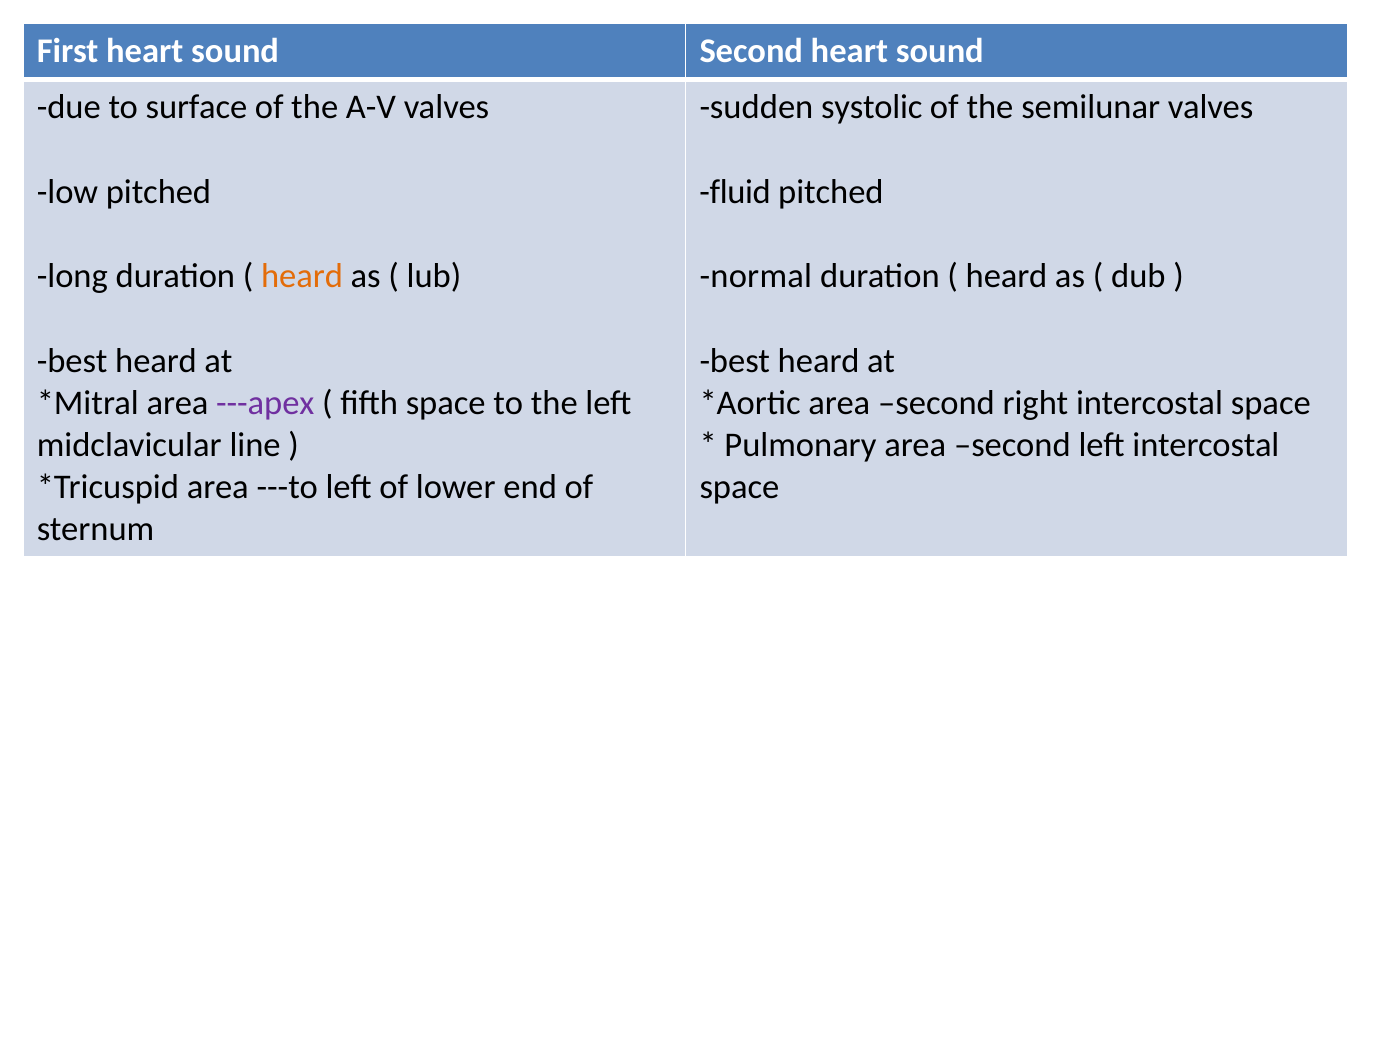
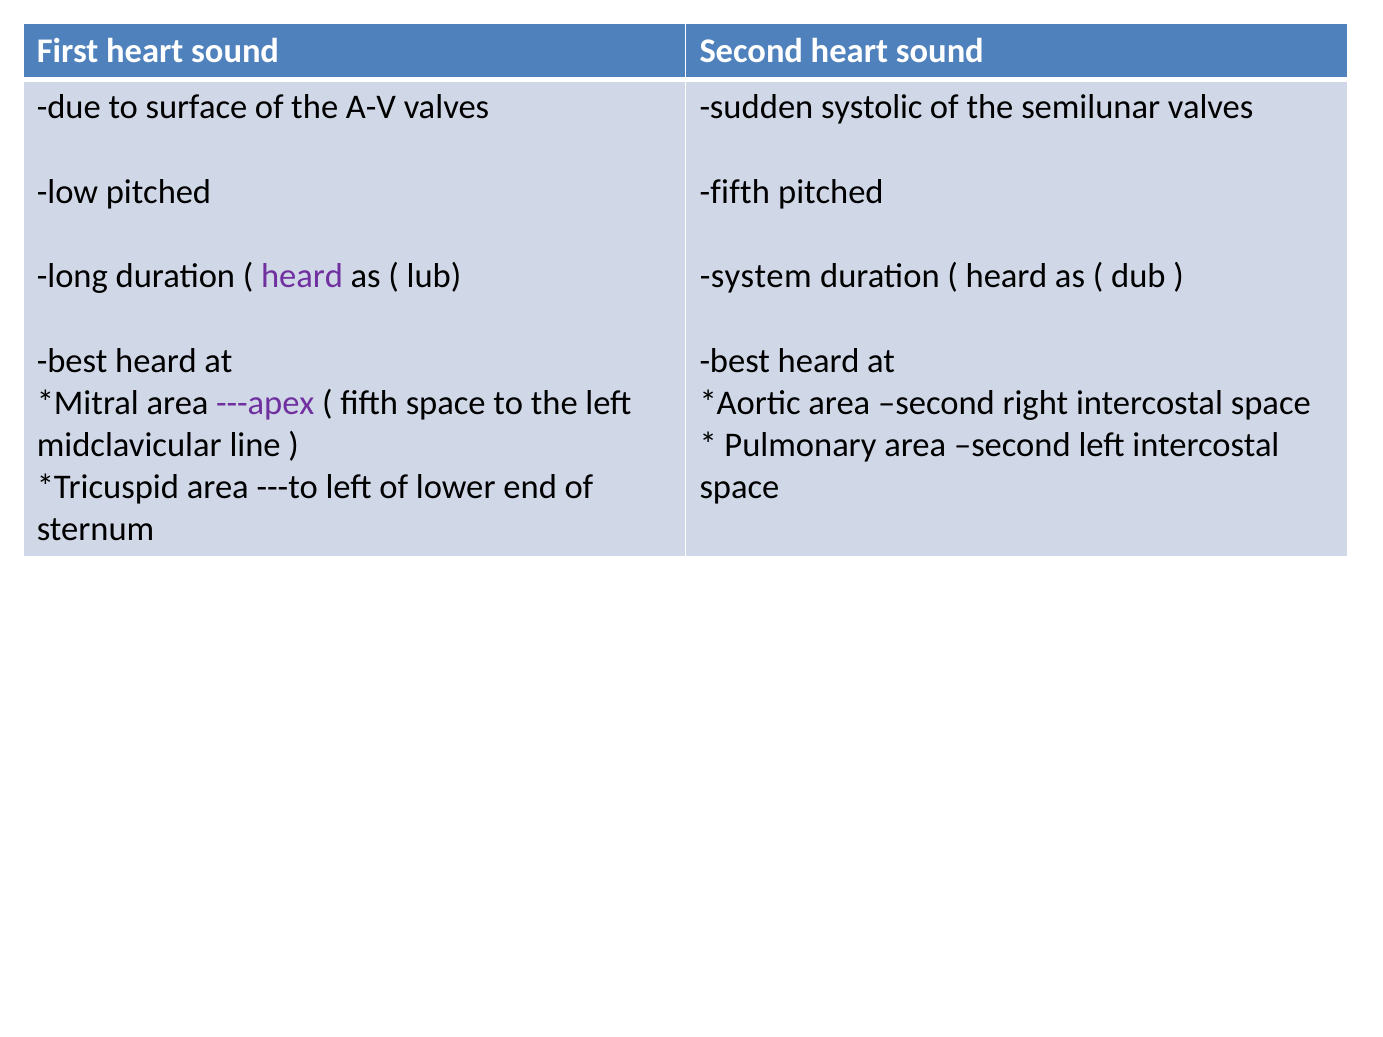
fluid at (735, 192): fluid -> fifth
heard at (302, 276) colour: orange -> purple
normal: normal -> system
